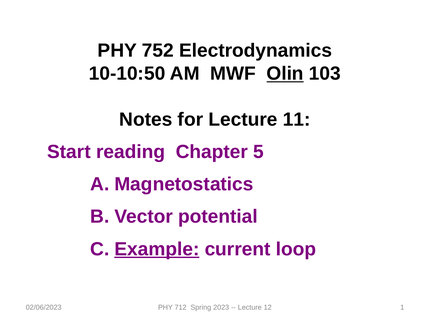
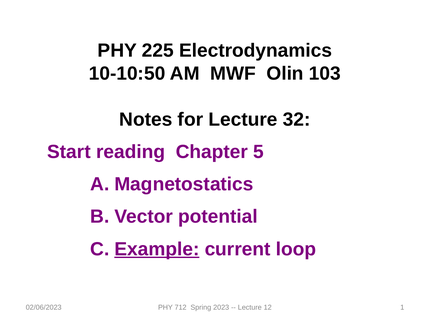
752: 752 -> 225
Olin underline: present -> none
11: 11 -> 32
